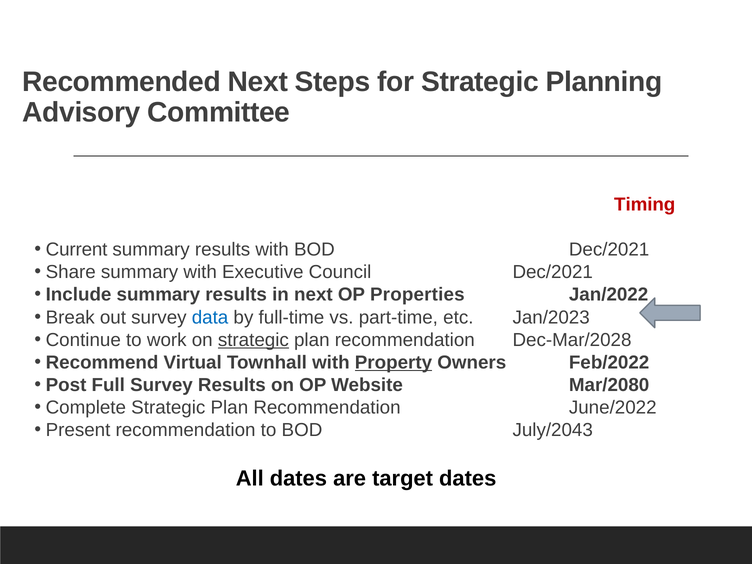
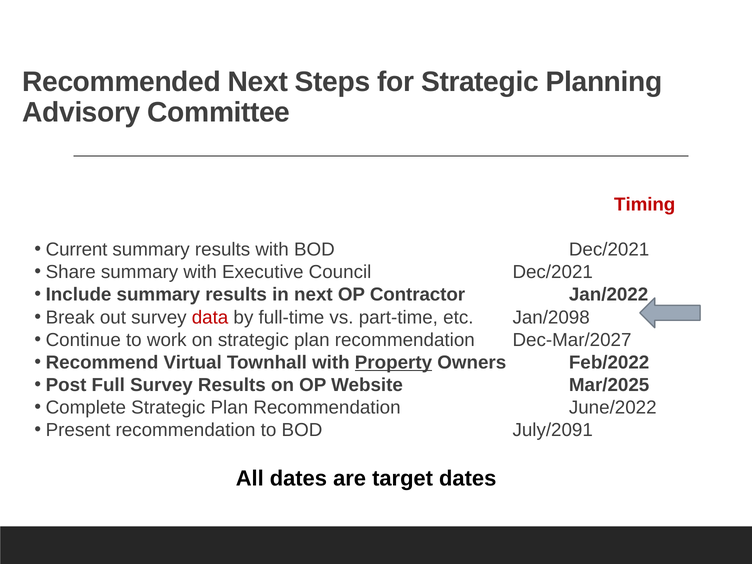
Properties: Properties -> Contractor
data colour: blue -> red
Jan/2023: Jan/2023 -> Jan/2098
strategic at (253, 340) underline: present -> none
Dec-Mar/2028: Dec-Mar/2028 -> Dec-Mar/2027
Mar/2080: Mar/2080 -> Mar/2025
July/2043: July/2043 -> July/2091
